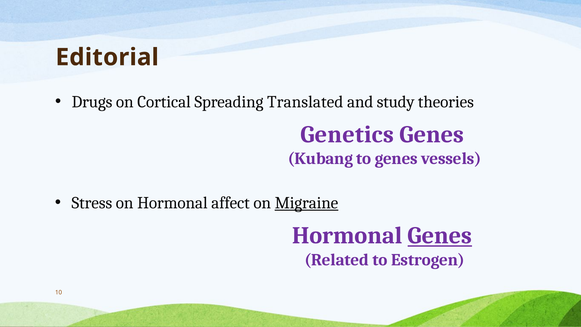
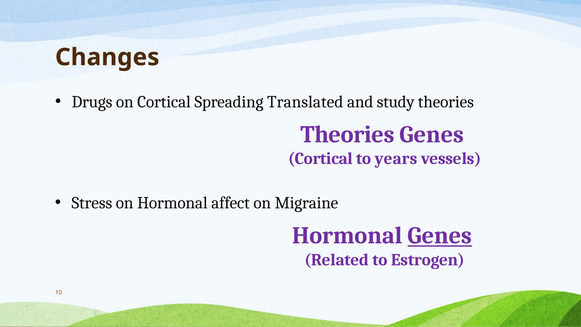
Editorial: Editorial -> Changes
Genetics at (347, 134): Genetics -> Theories
Kubang at (320, 159): Kubang -> Cortical
to genes: genes -> years
Migraine underline: present -> none
